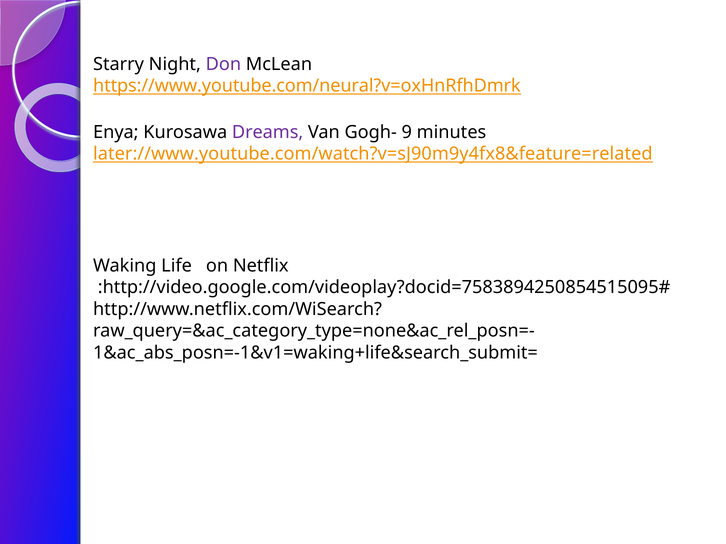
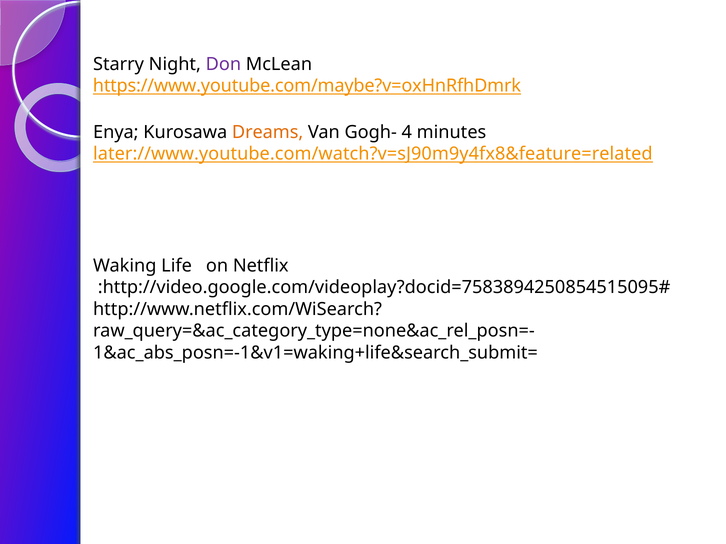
https://www.youtube.com/neural?v=oxHnRfhDmrk: https://www.youtube.com/neural?v=oxHnRfhDmrk -> https://www.youtube.com/maybe?v=oxHnRfhDmrk
Dreams colour: purple -> orange
9: 9 -> 4
